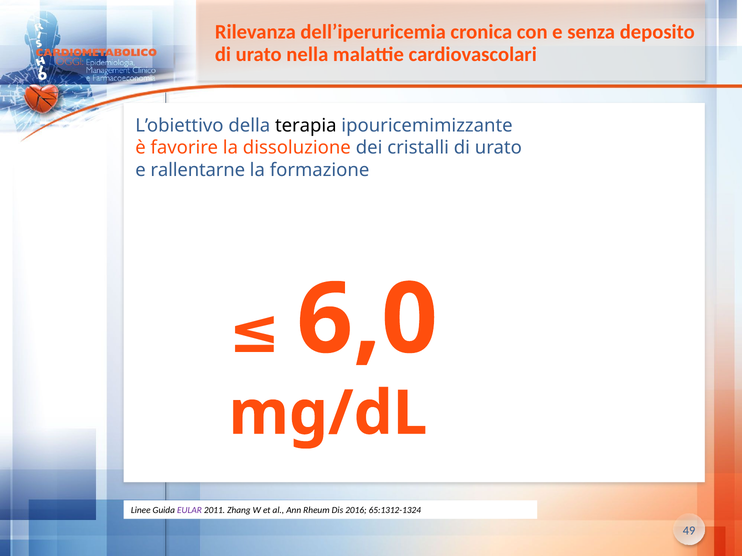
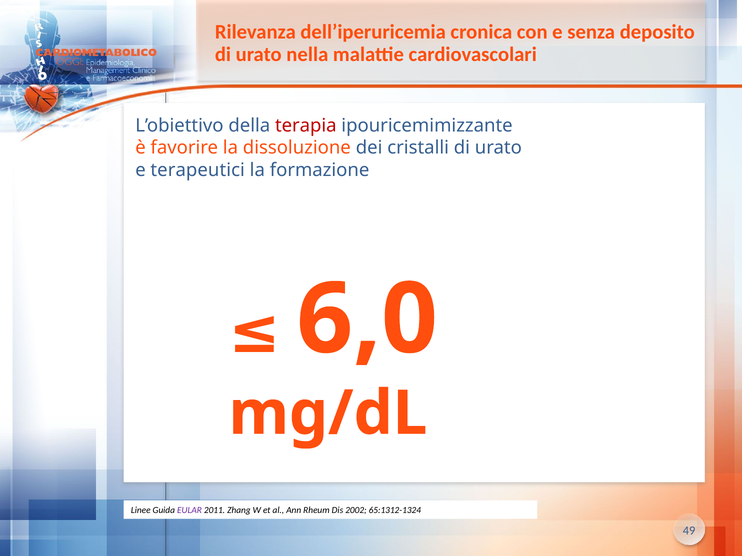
terapia colour: black -> red
rallentarne: rallentarne -> terapeutici
2016: 2016 -> 2002
